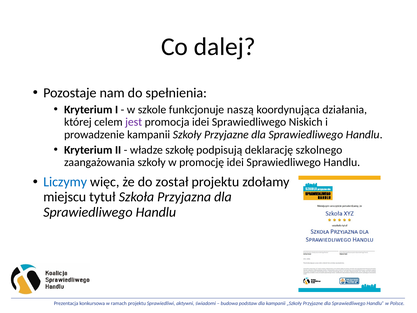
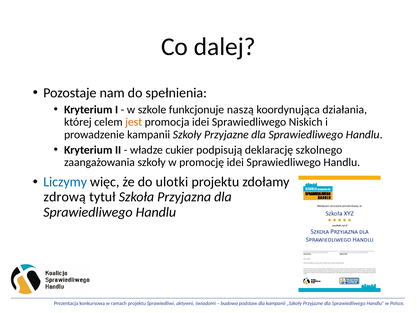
jest colour: purple -> orange
szkołę: szkołę -> cukier
został: został -> ulotki
miejscu: miejscu -> zdrową
